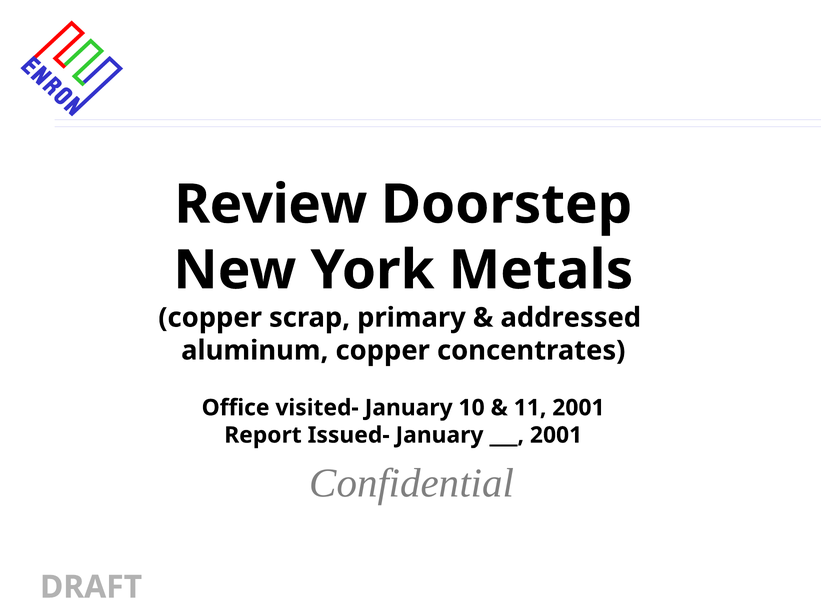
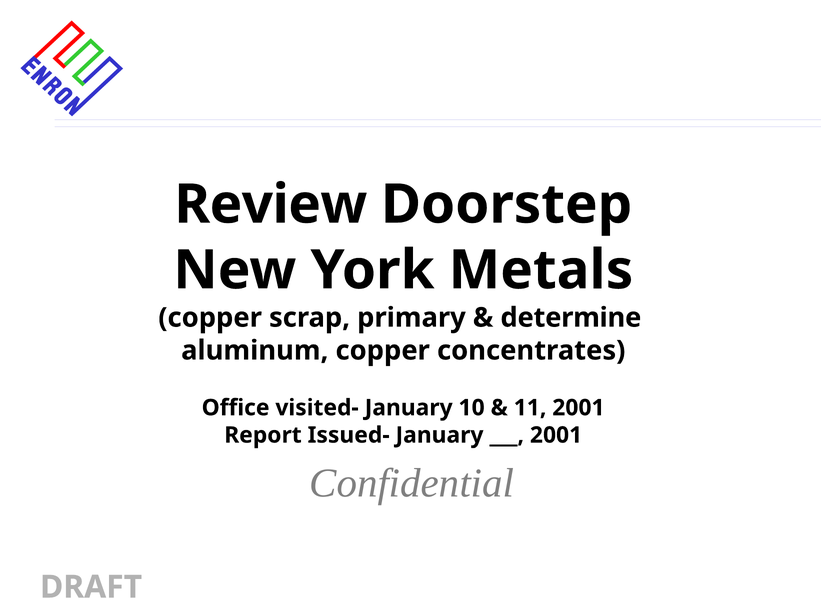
addressed: addressed -> determine
